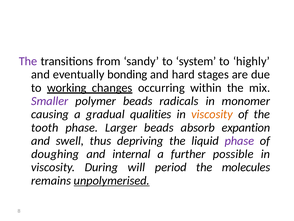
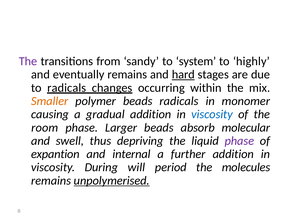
eventually bonding: bonding -> remains
hard underline: none -> present
to working: working -> radicals
Smaller colour: purple -> orange
gradual qualities: qualities -> addition
viscosity at (212, 114) colour: orange -> blue
tooth: tooth -> room
expantion: expantion -> molecular
doughing: doughing -> expantion
further possible: possible -> addition
